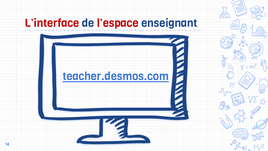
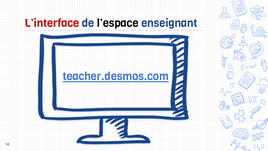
l’espace colour: red -> black
